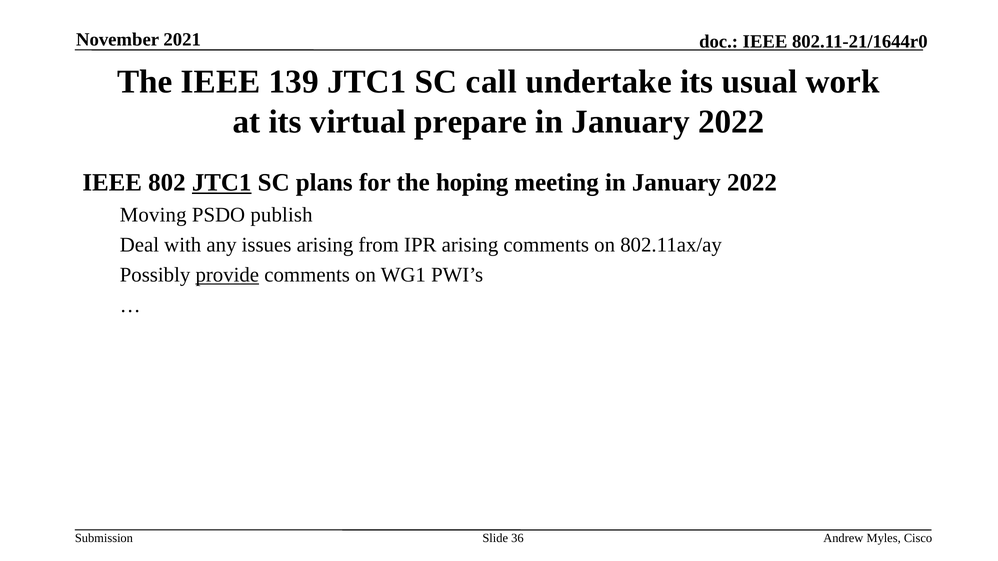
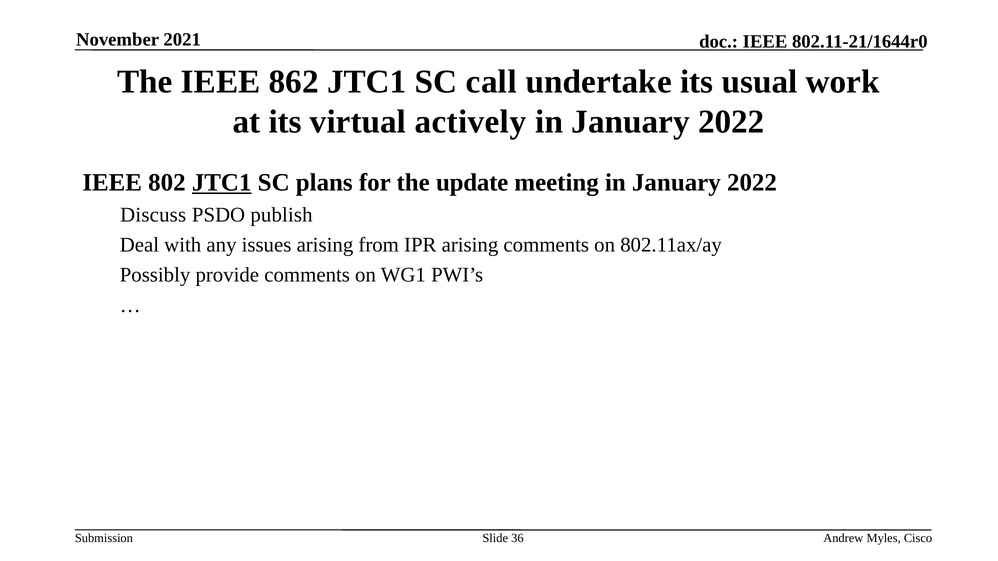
139: 139 -> 862
prepare: prepare -> actively
hoping: hoping -> update
Moving: Moving -> Discuss
provide underline: present -> none
